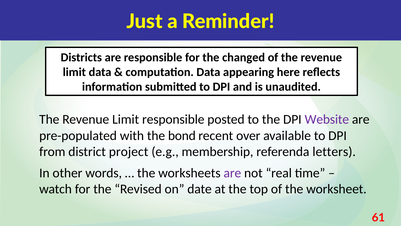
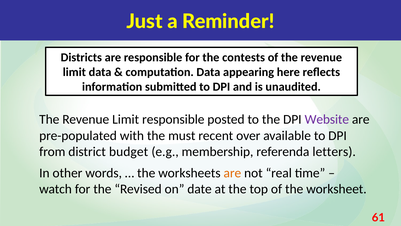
changed: changed -> contests
bond: bond -> must
project: project -> budget
are at (232, 173) colour: purple -> orange
